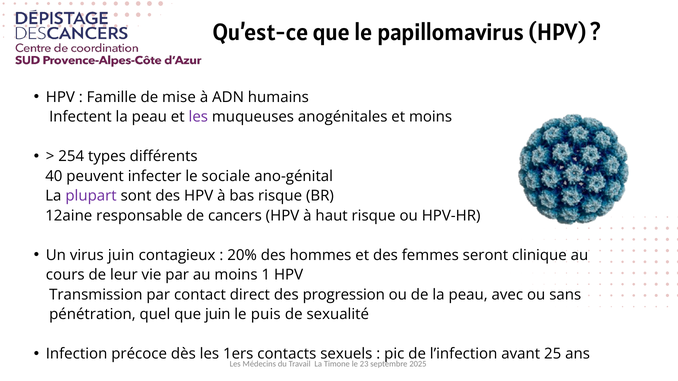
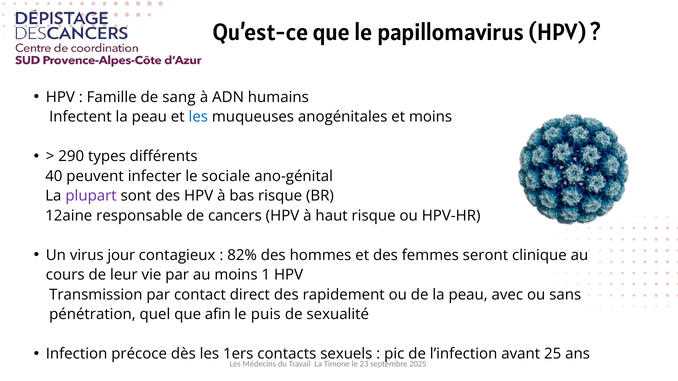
mise: mise -> sang
les at (198, 117) colour: purple -> blue
254: 254 -> 290
virus juin: juin -> jour
20%: 20% -> 82%
progression: progression -> rapidement
que juin: juin -> afin
